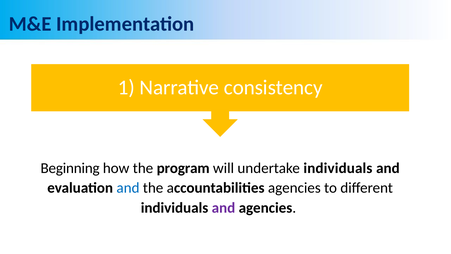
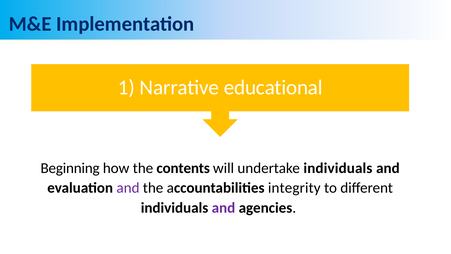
consistency: consistency -> educational
program: program -> contents
and at (128, 188) colour: blue -> purple
accountabilities agencies: agencies -> integrity
